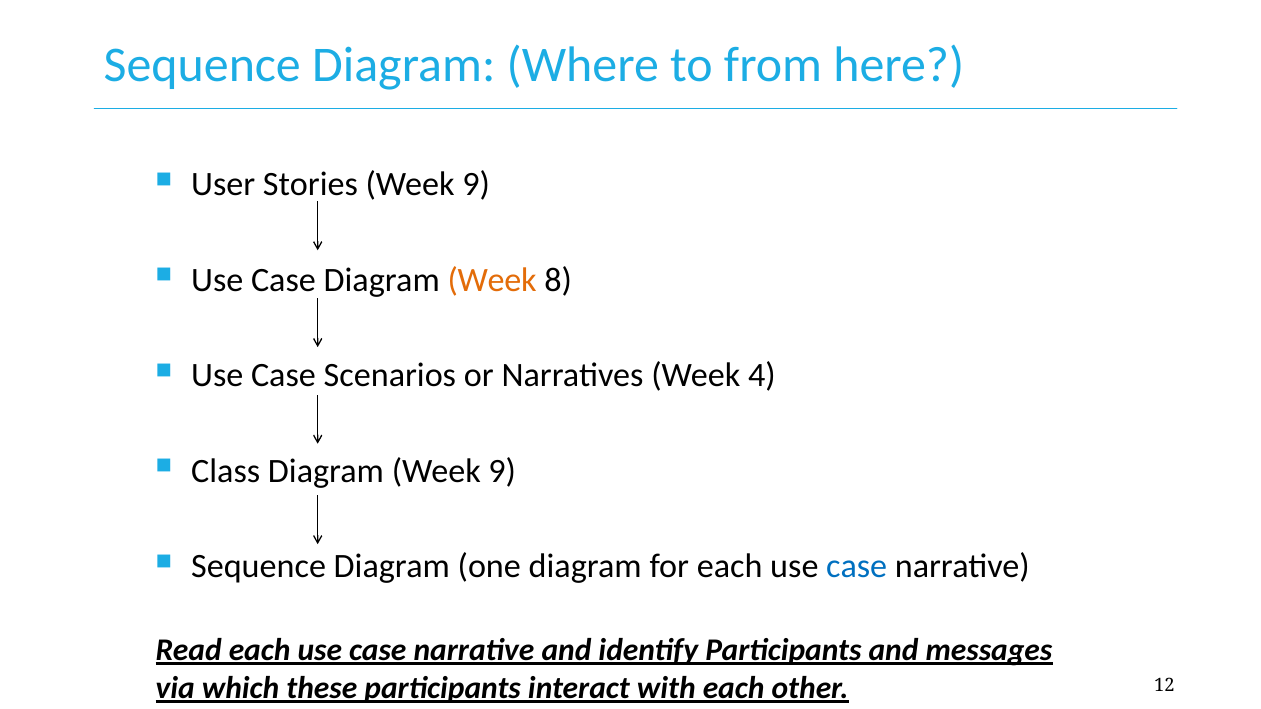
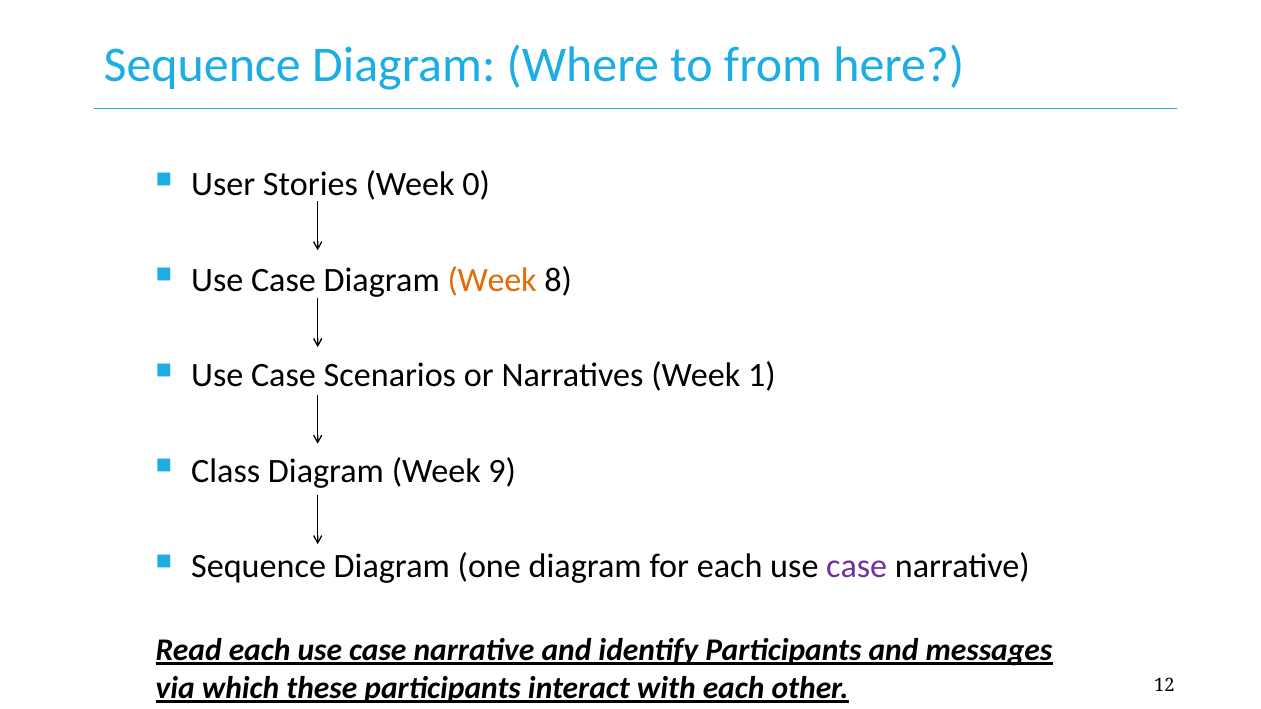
Stories Week 9: 9 -> 0
4: 4 -> 1
case at (857, 567) colour: blue -> purple
